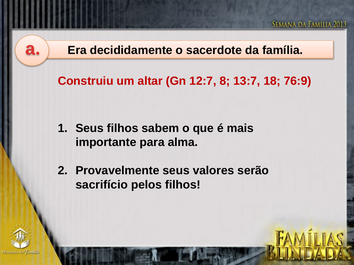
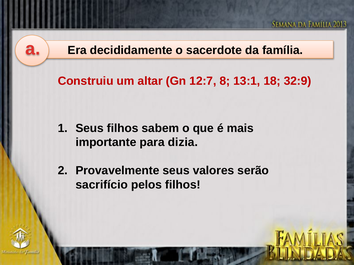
13:7: 13:7 -> 13:1
76:9: 76:9 -> 32:9
alma: alma -> dizia
